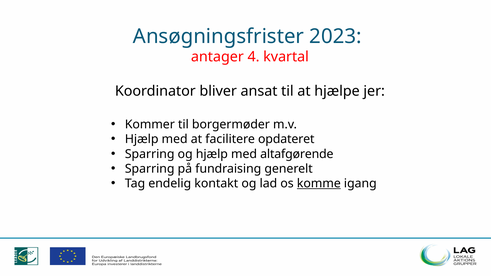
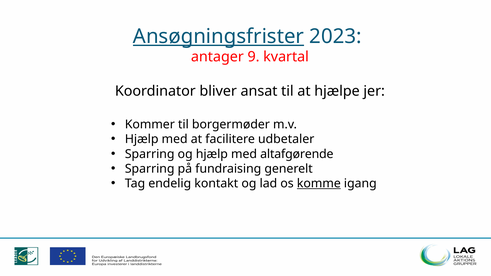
Ansøgningsfrister underline: none -> present
4: 4 -> 9
opdateret: opdateret -> udbetaler
